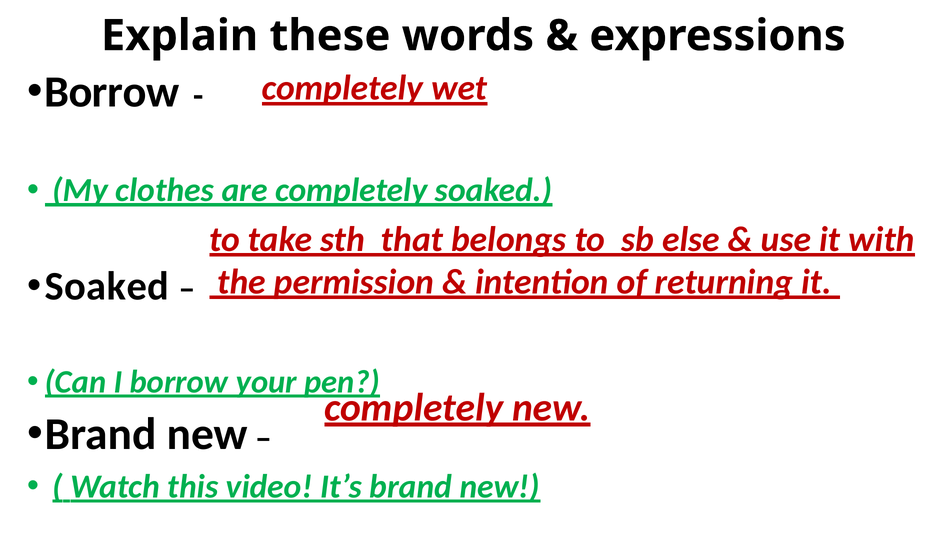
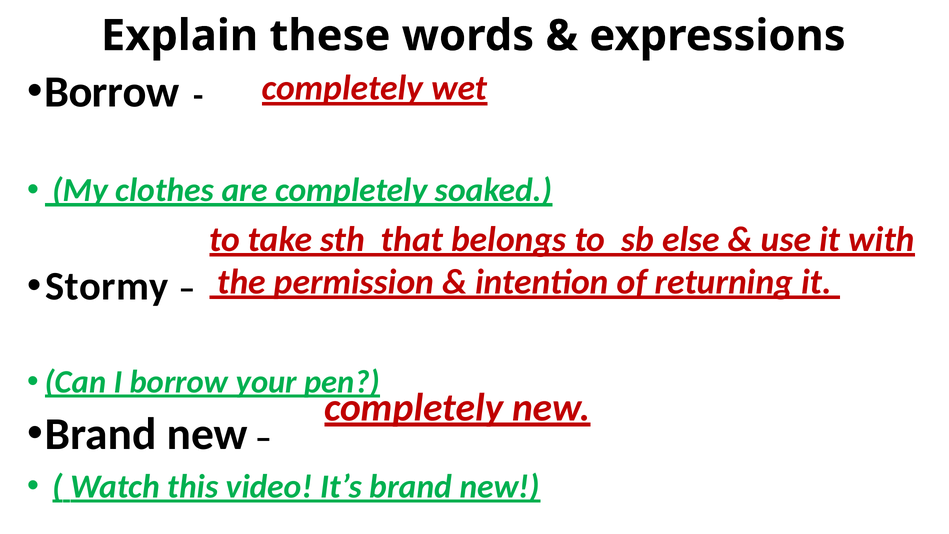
Soaked at (107, 286): Soaked -> Stormy
